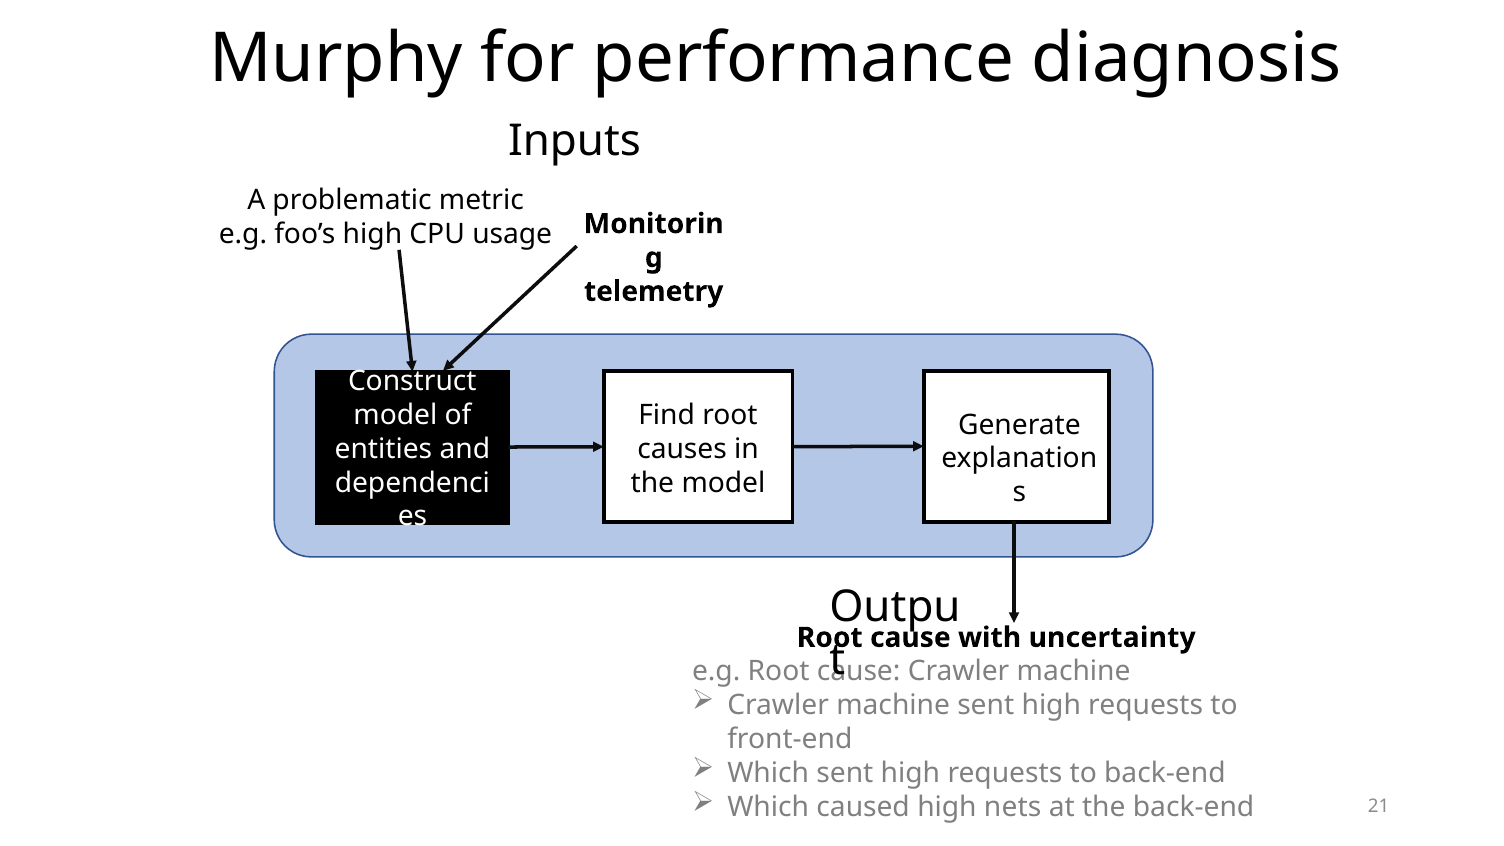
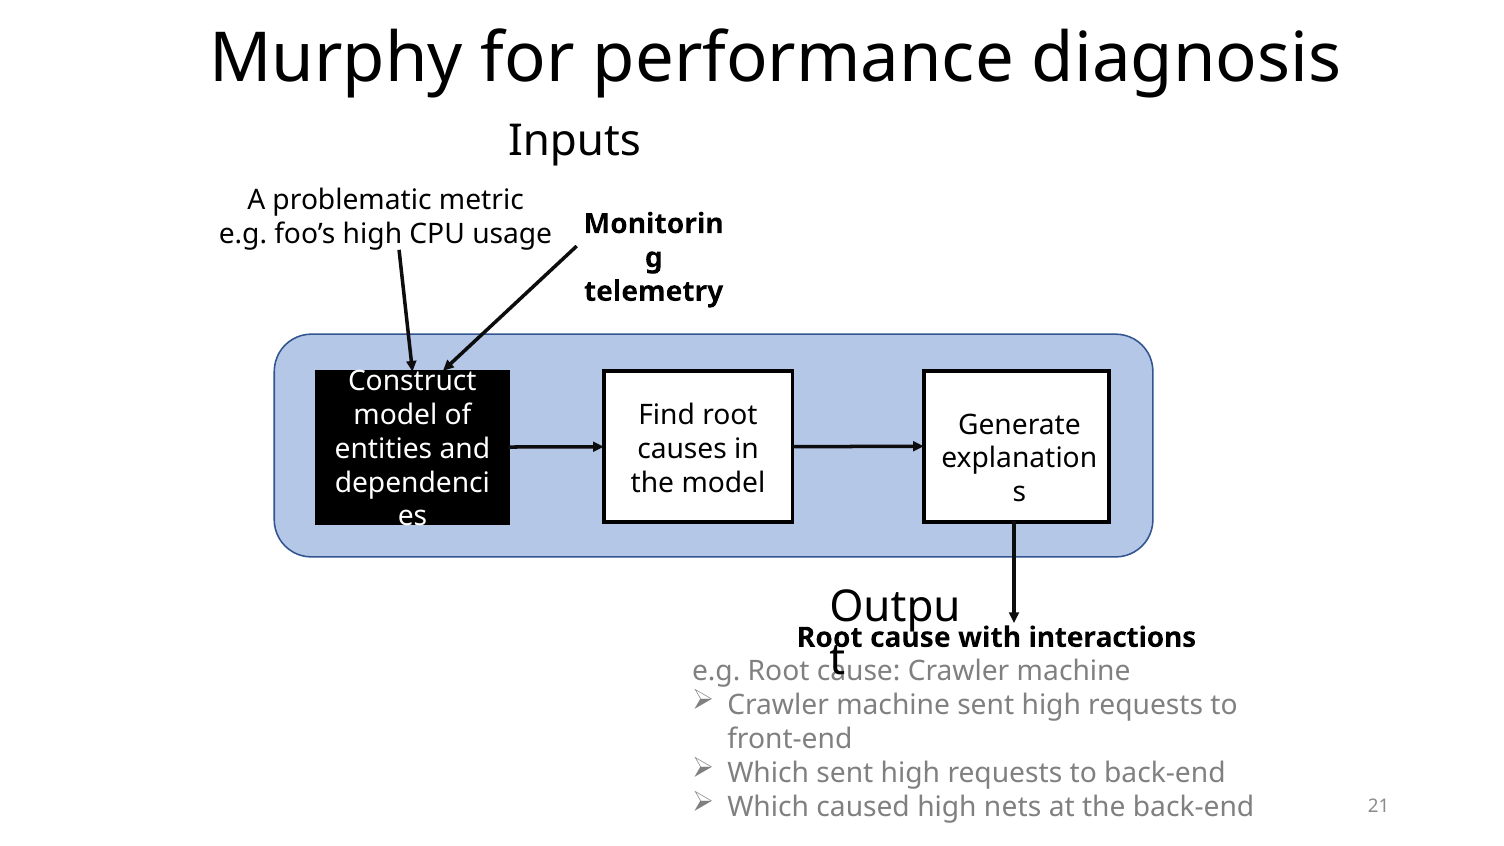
uncertainty: uncertainty -> interactions
